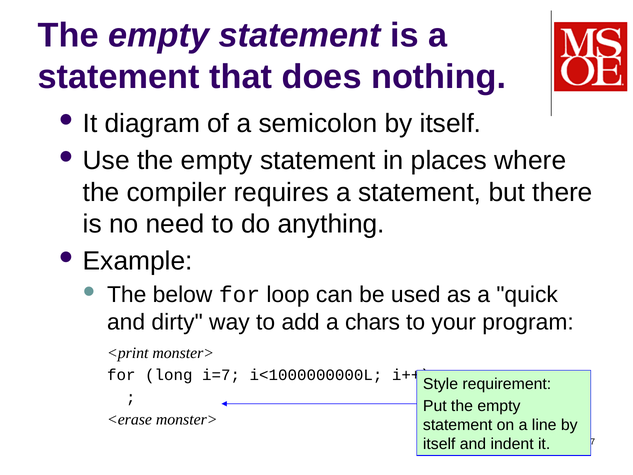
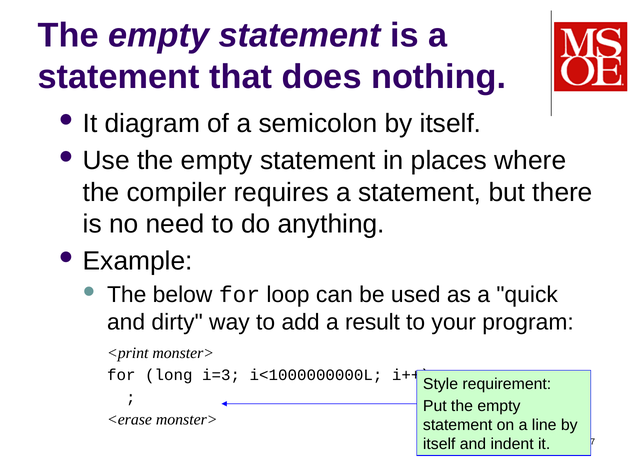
chars: chars -> result
i=7: i=7 -> i=3
